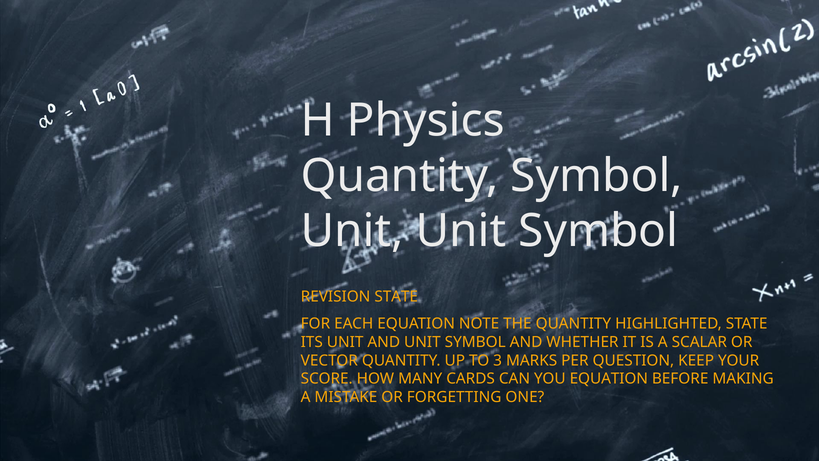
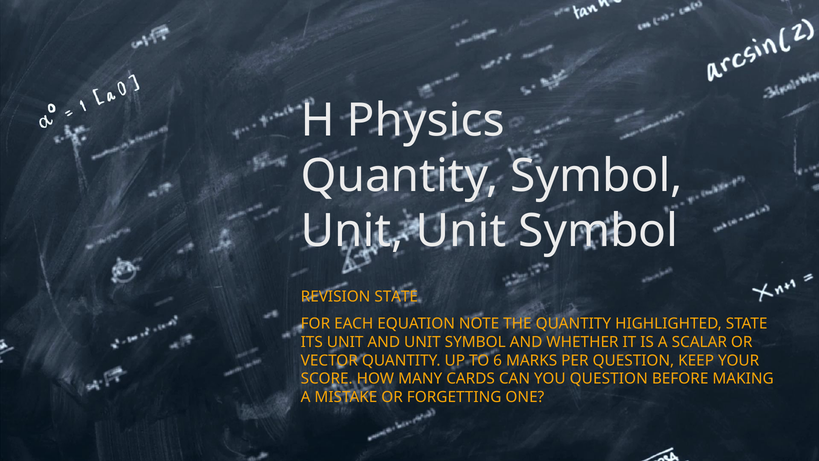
3: 3 -> 6
YOU EQUATION: EQUATION -> QUESTION
